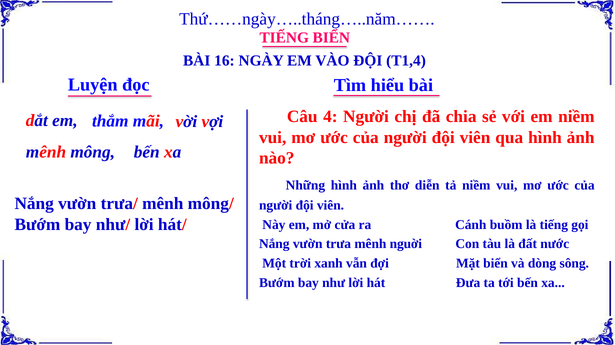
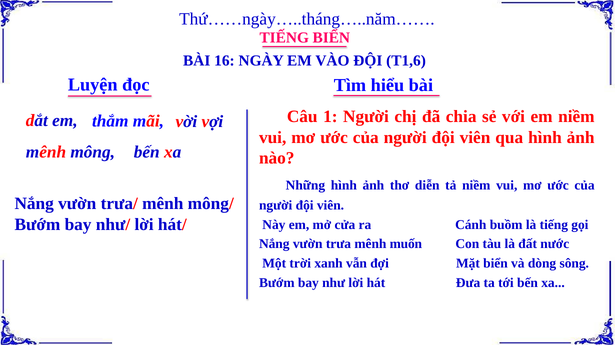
T1,4: T1,4 -> T1,6
4: 4 -> 1
nguời: nguời -> muốn
